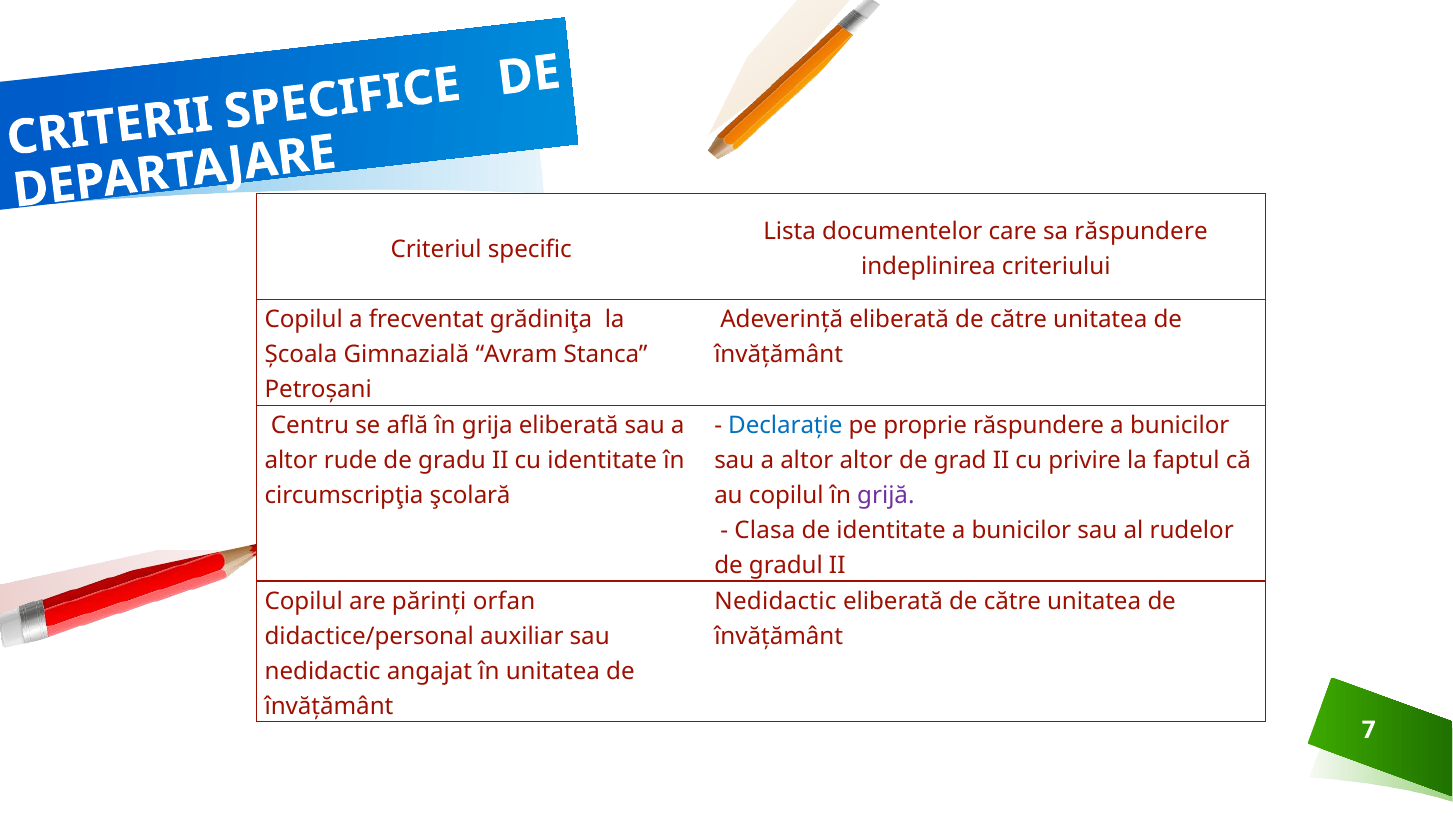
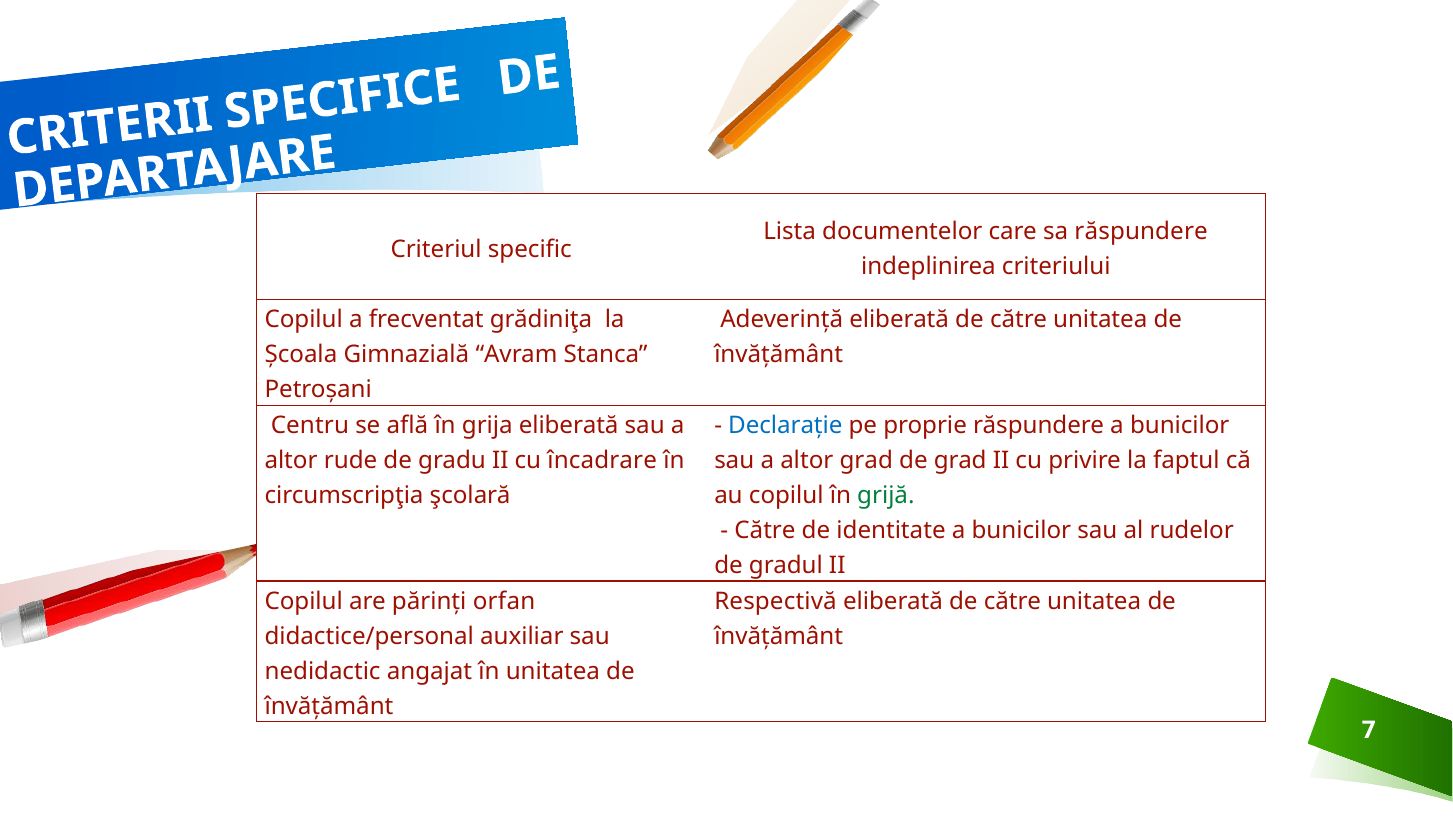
cu identitate: identitate -> încadrare
altor altor: altor -> grad
grijă colour: purple -> green
Clasa at (765, 531): Clasa -> Către
Nedidactic at (775, 601): Nedidactic -> Respectivă
